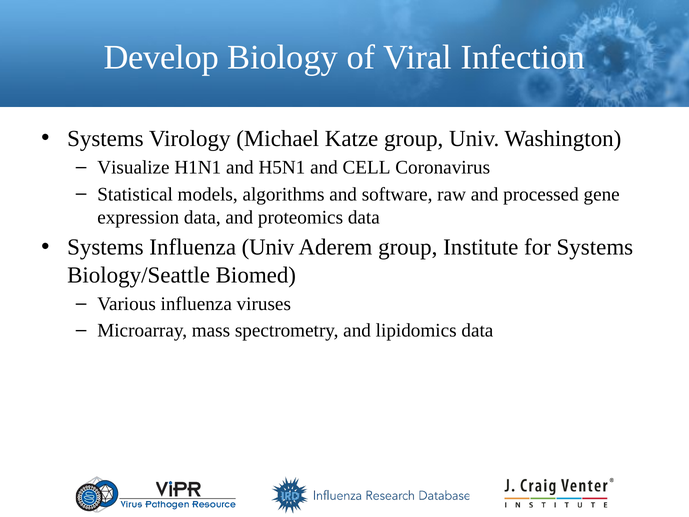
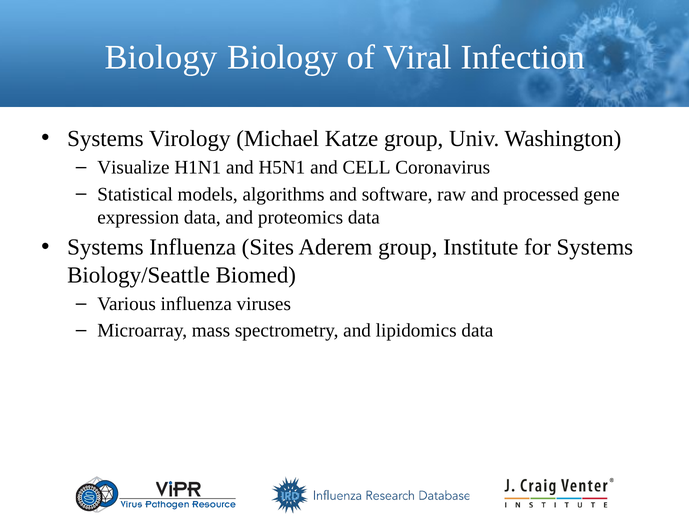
Develop at (161, 58): Develop -> Biology
Influenza Univ: Univ -> Sites
